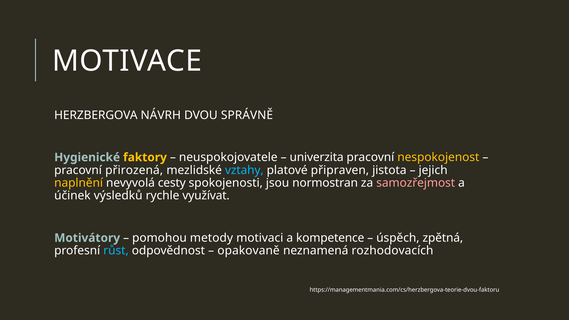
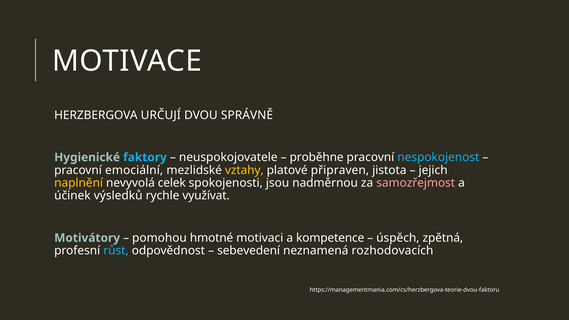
NÁVRH: NÁVRH -> URČUJÍ
faktory colour: yellow -> light blue
univerzita: univerzita -> proběhne
nespokojenost colour: yellow -> light blue
přirozená: přirozená -> emociální
vztahy colour: light blue -> yellow
cesty: cesty -> celek
normostran: normostran -> nadměrnou
metody: metody -> hmotné
opakovaně: opakovaně -> sebevedení
